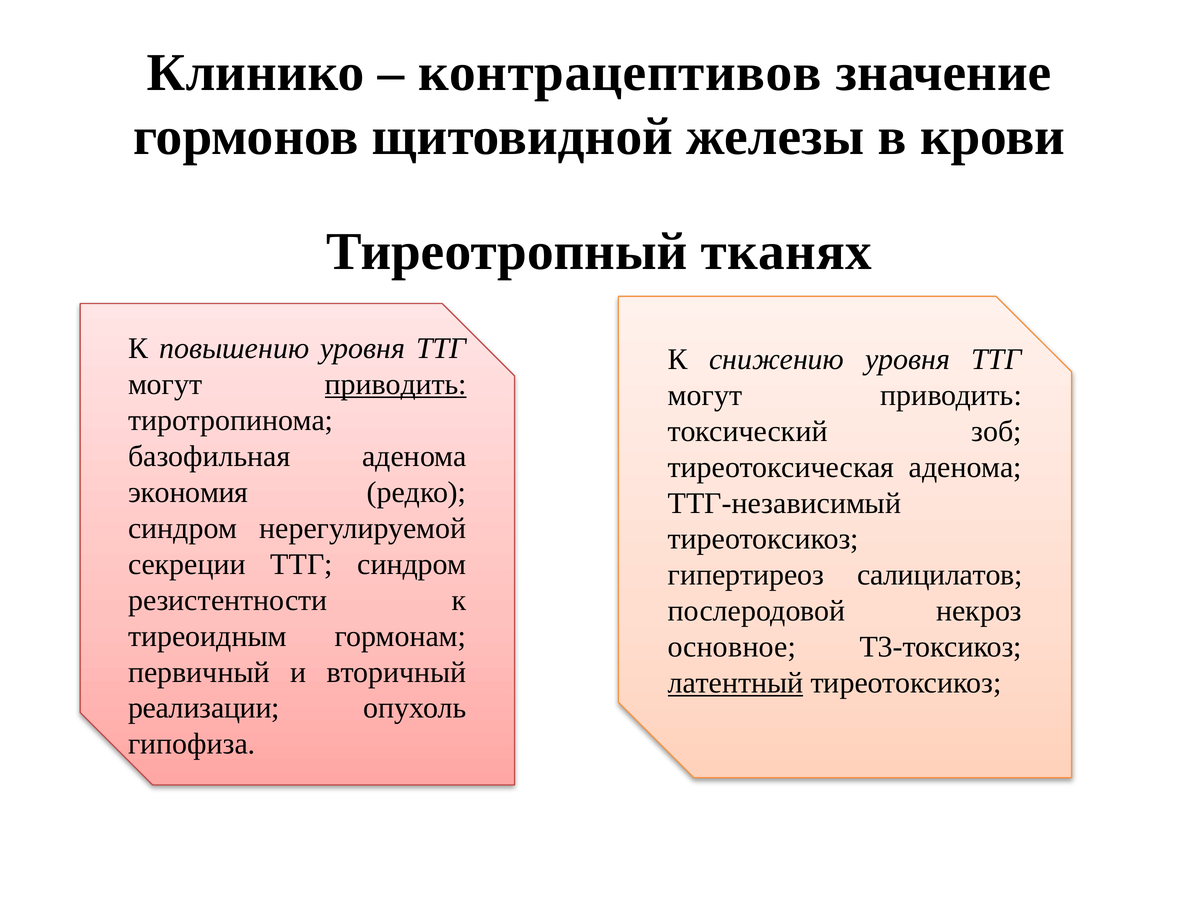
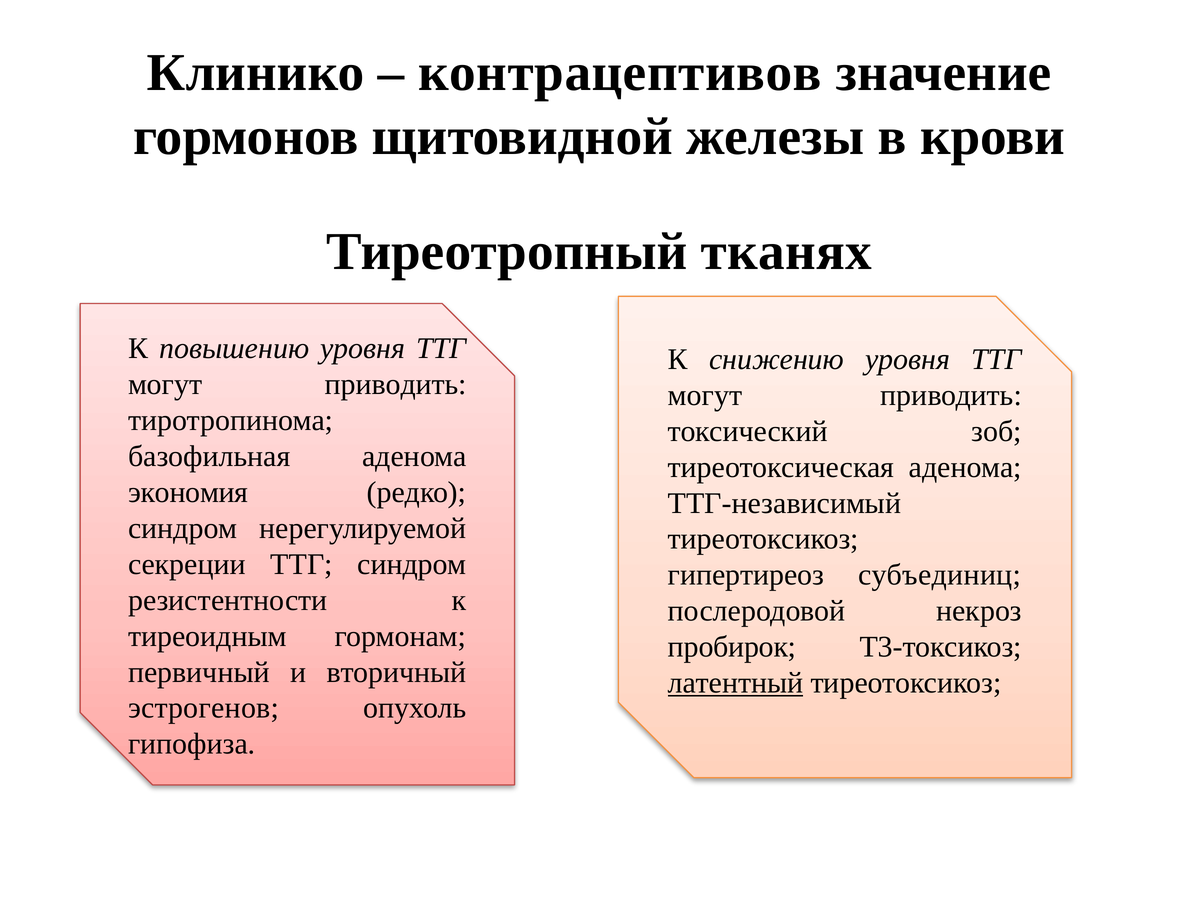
приводить at (396, 385) underline: present -> none
салицилатов: салицилатов -> субъединиц
основное: основное -> пробирок
реализации: реализации -> эстрогенов
